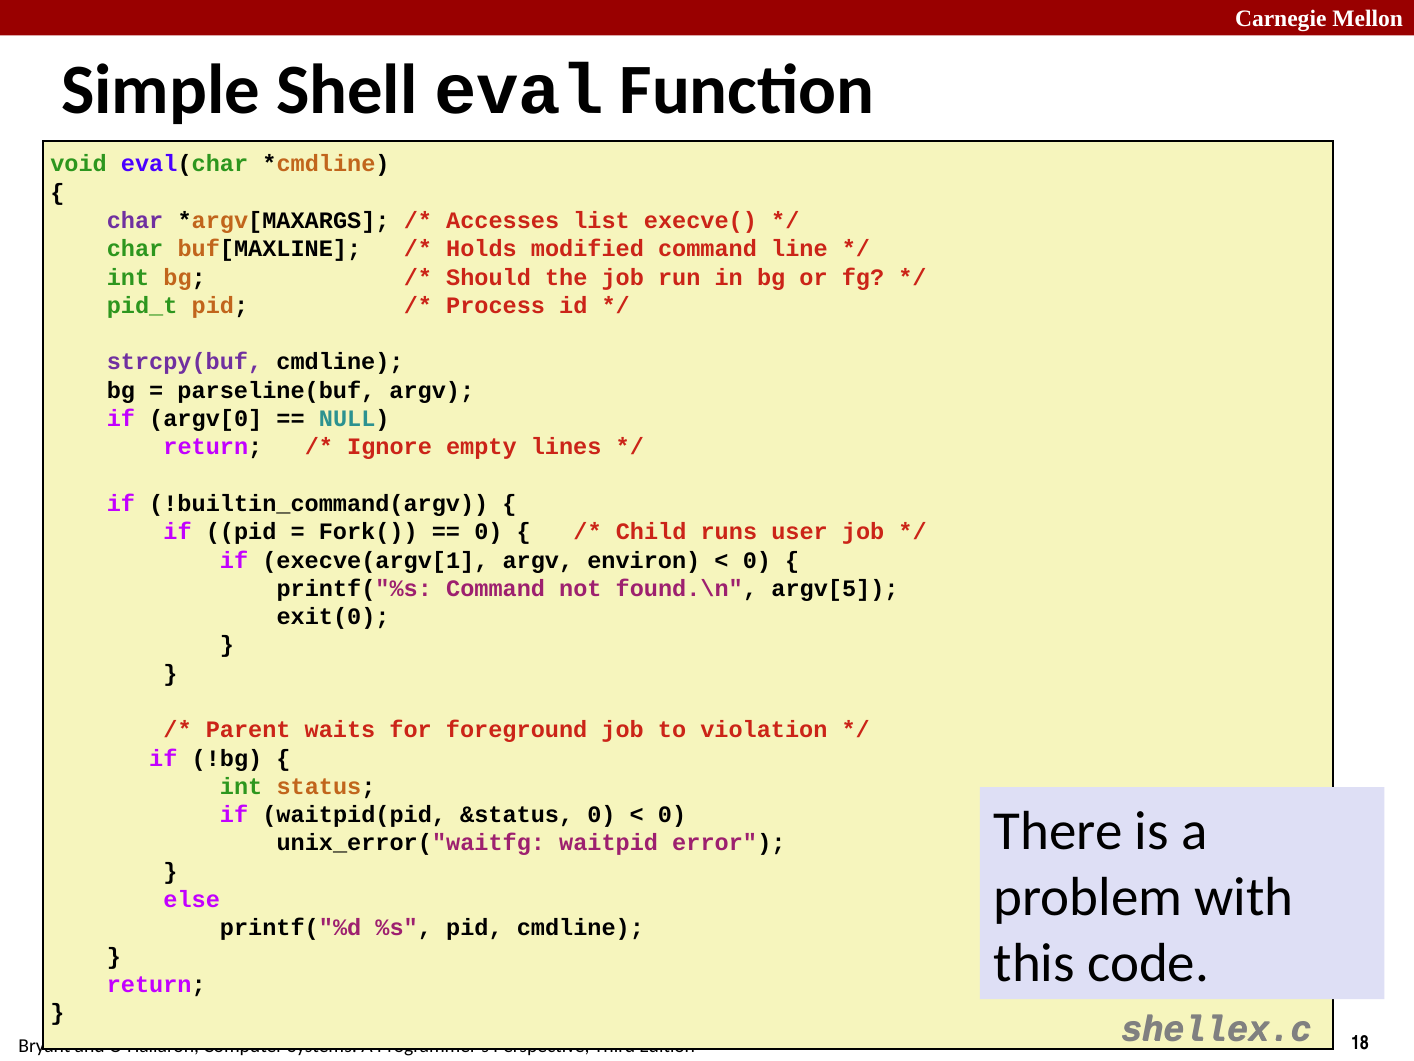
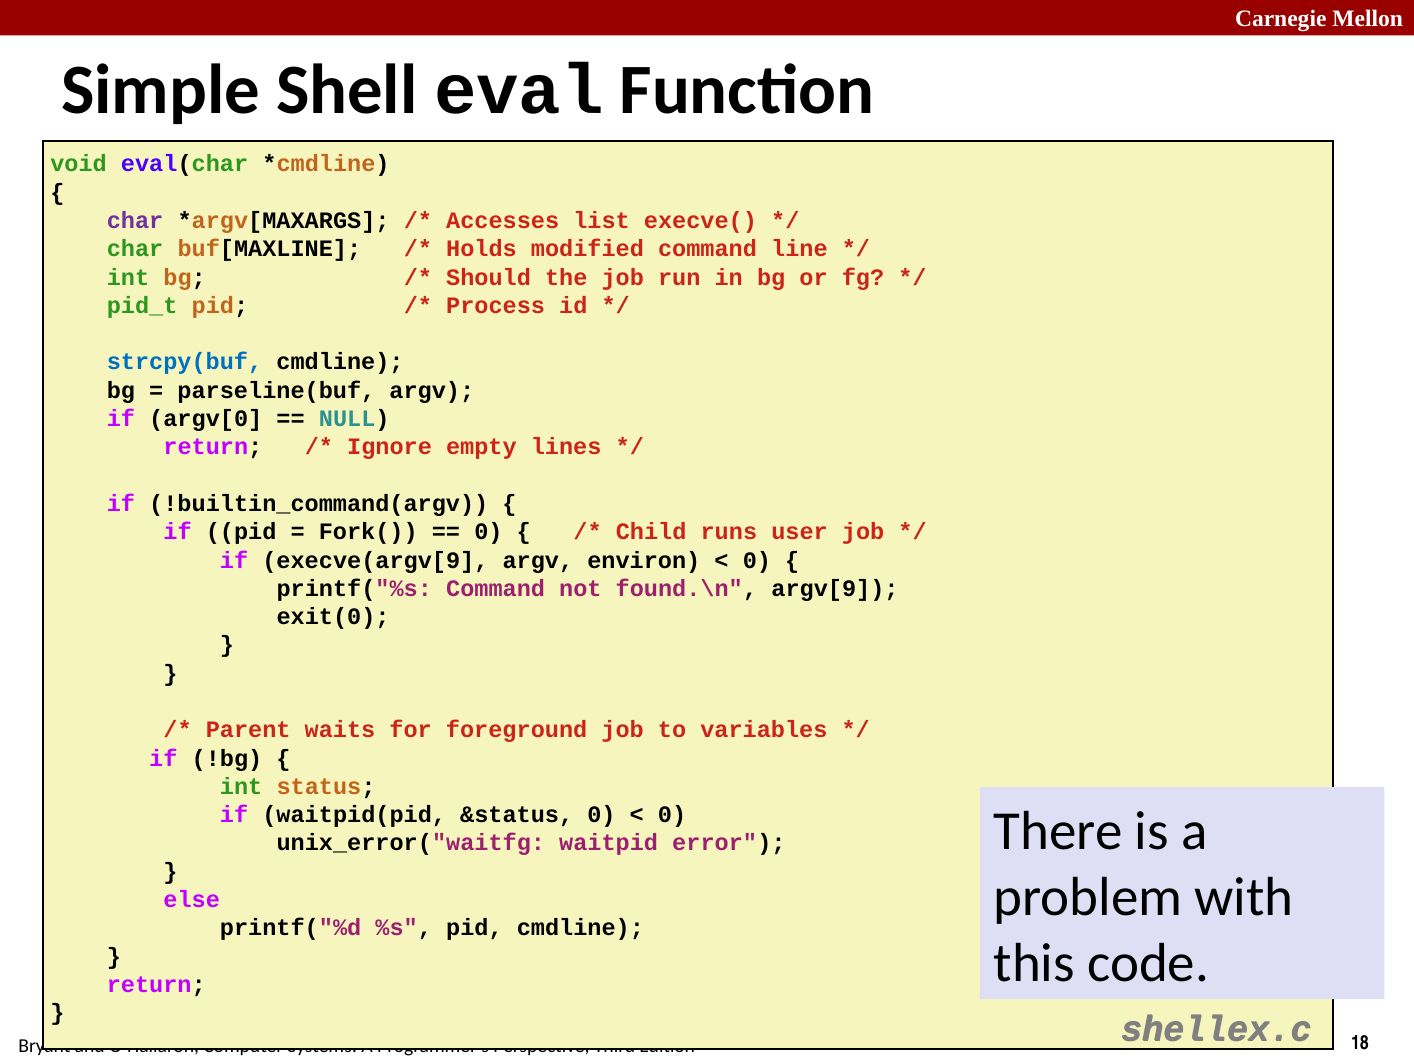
strcpy(buf colour: purple -> blue
execve(argv[1: execve(argv[1 -> execve(argv[9
argv[5: argv[5 -> argv[9
violation: violation -> variables
